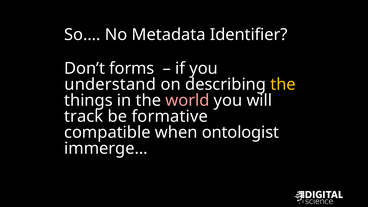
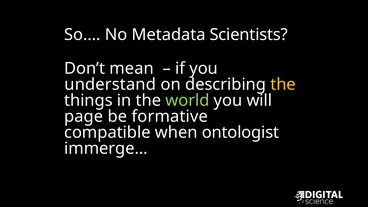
Identifier: Identifier -> Scientists
forms: forms -> mean
world colour: pink -> light green
track: track -> page
